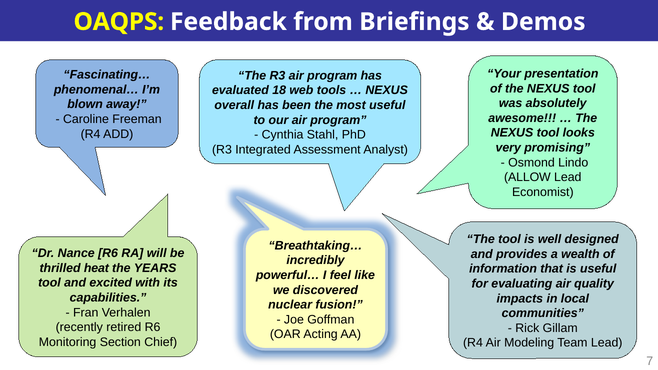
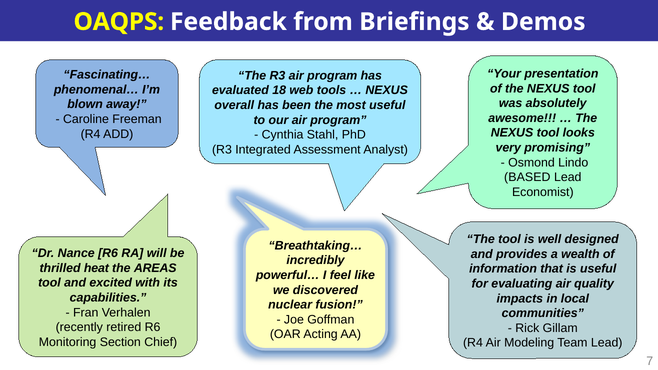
ALLOW: ALLOW -> BASED
YEARS: YEARS -> AREAS
